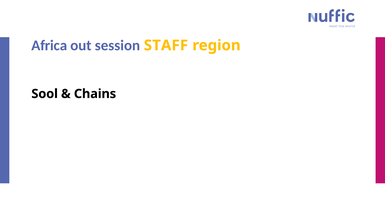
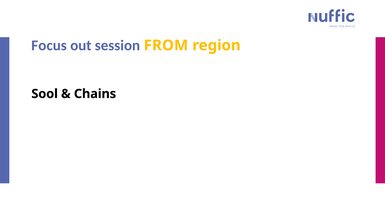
Africa: Africa -> Focus
STAFF: STAFF -> FROM
